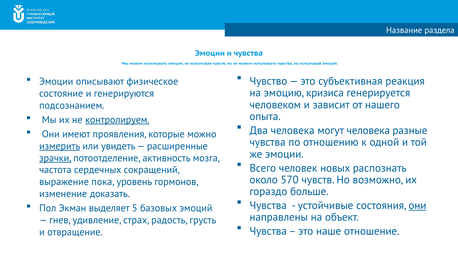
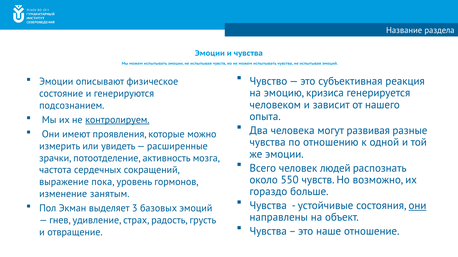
могут человека: человека -> развивая
измерить underline: present -> none
зрачки underline: present -> none
новых: новых -> людей
570: 570 -> 550
доказать: доказать -> занятым
5: 5 -> 3
